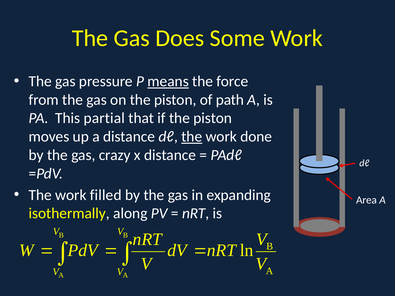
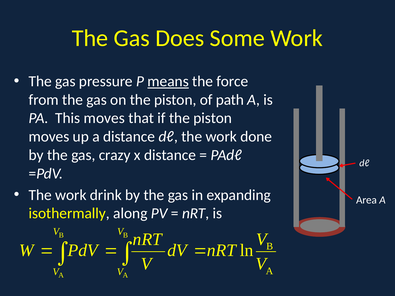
This partial: partial -> moves
the at (192, 137) underline: present -> none
filled: filled -> drink
